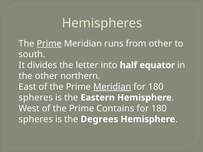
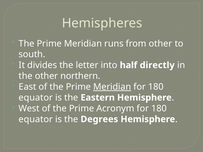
Prime at (49, 44) underline: present -> none
equator: equator -> directly
spheres at (36, 98): spheres -> equator
Contains: Contains -> Acronym
spheres at (36, 119): spheres -> equator
